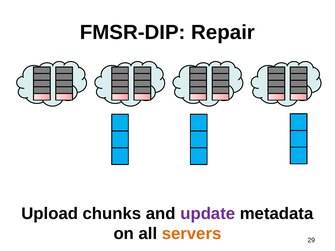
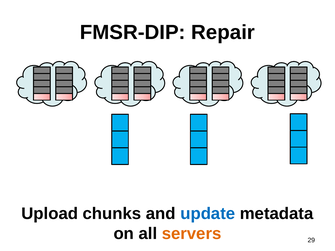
update colour: purple -> blue
